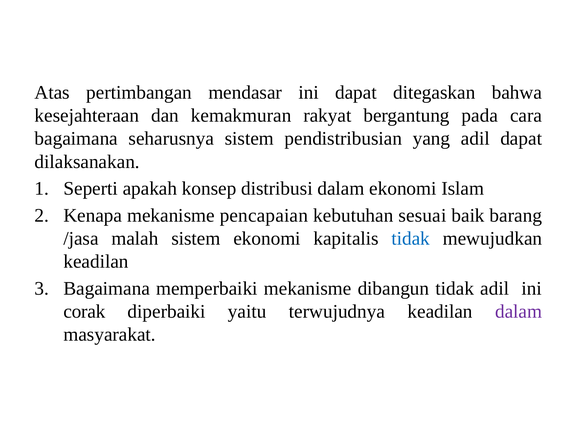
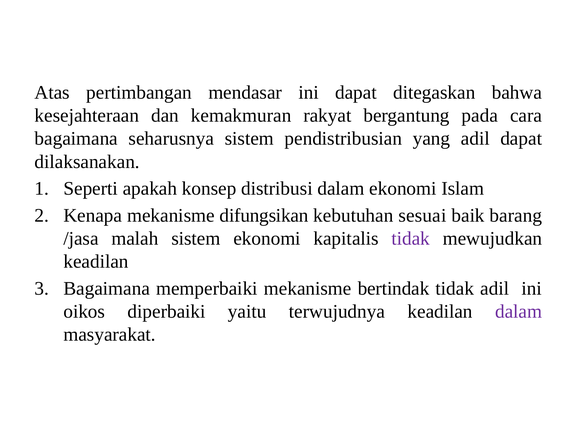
pencapaian: pencapaian -> difungsikan
tidak at (411, 239) colour: blue -> purple
dibangun: dibangun -> bertindak
corak: corak -> oikos
